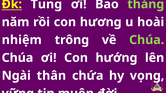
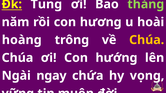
nhiệm: nhiệm -> hoàng
Chúa at (147, 40) colour: light green -> yellow
thân: thân -> ngay
